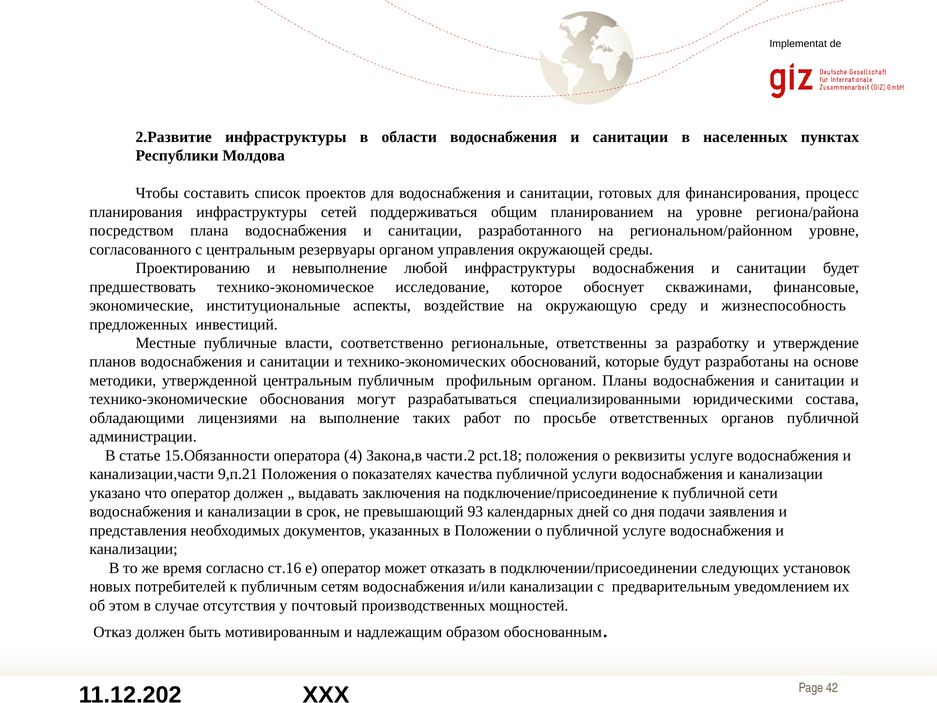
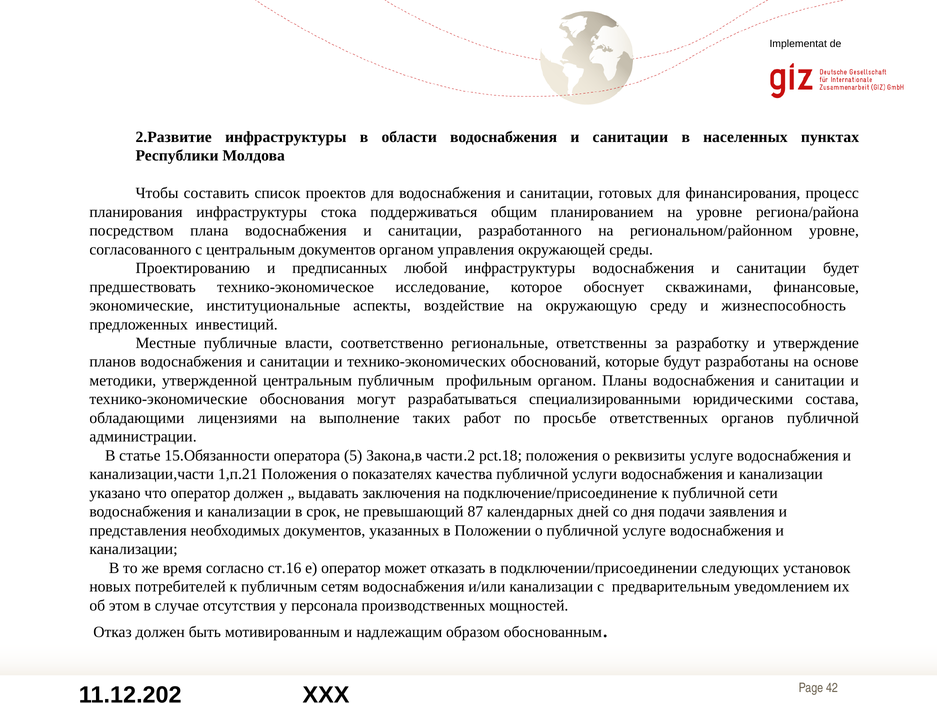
сетей: сетей -> стока
центральным резервуары: резервуары -> документов
невыполнение: невыполнение -> предписанных
4: 4 -> 5
9,п.21: 9,п.21 -> 1,п.21
93: 93 -> 87
почтовый: почтовый -> персонала
